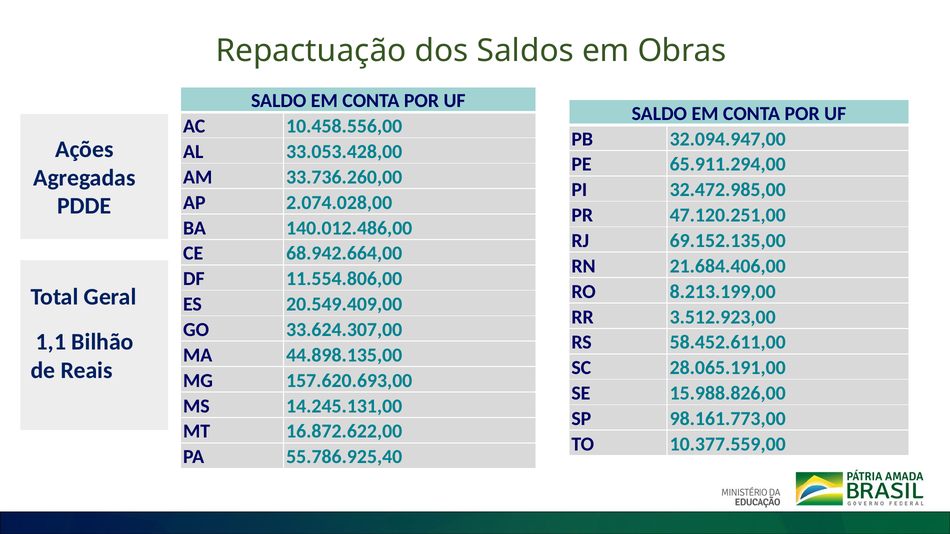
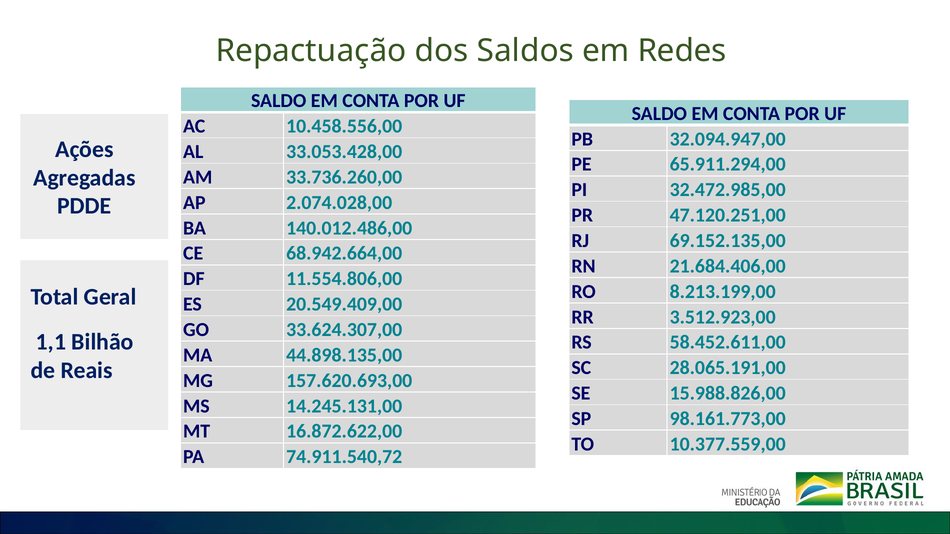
Obras: Obras -> Redes
55.786.925,40: 55.786.925,40 -> 74.911.540,72
